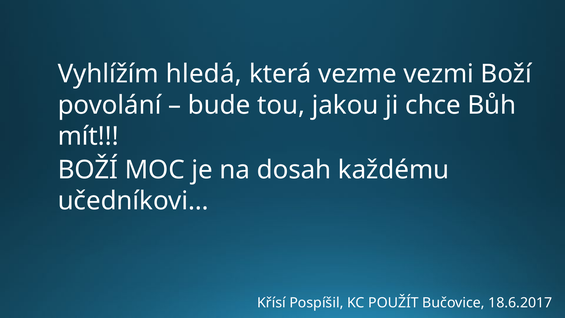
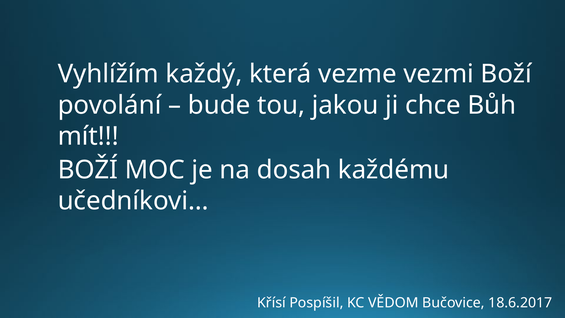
hledá: hledá -> každý
POUŽÍT: POUŽÍT -> VĚDOM
